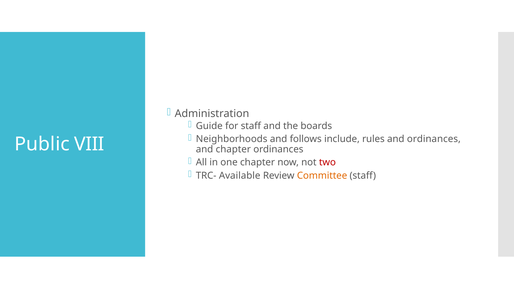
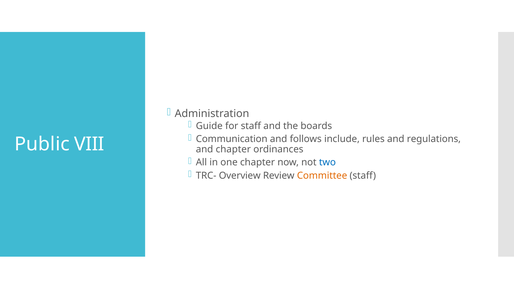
Neighborhoods: Neighborhoods -> Communication
and ordinances: ordinances -> regulations
two colour: red -> blue
Available: Available -> Overview
